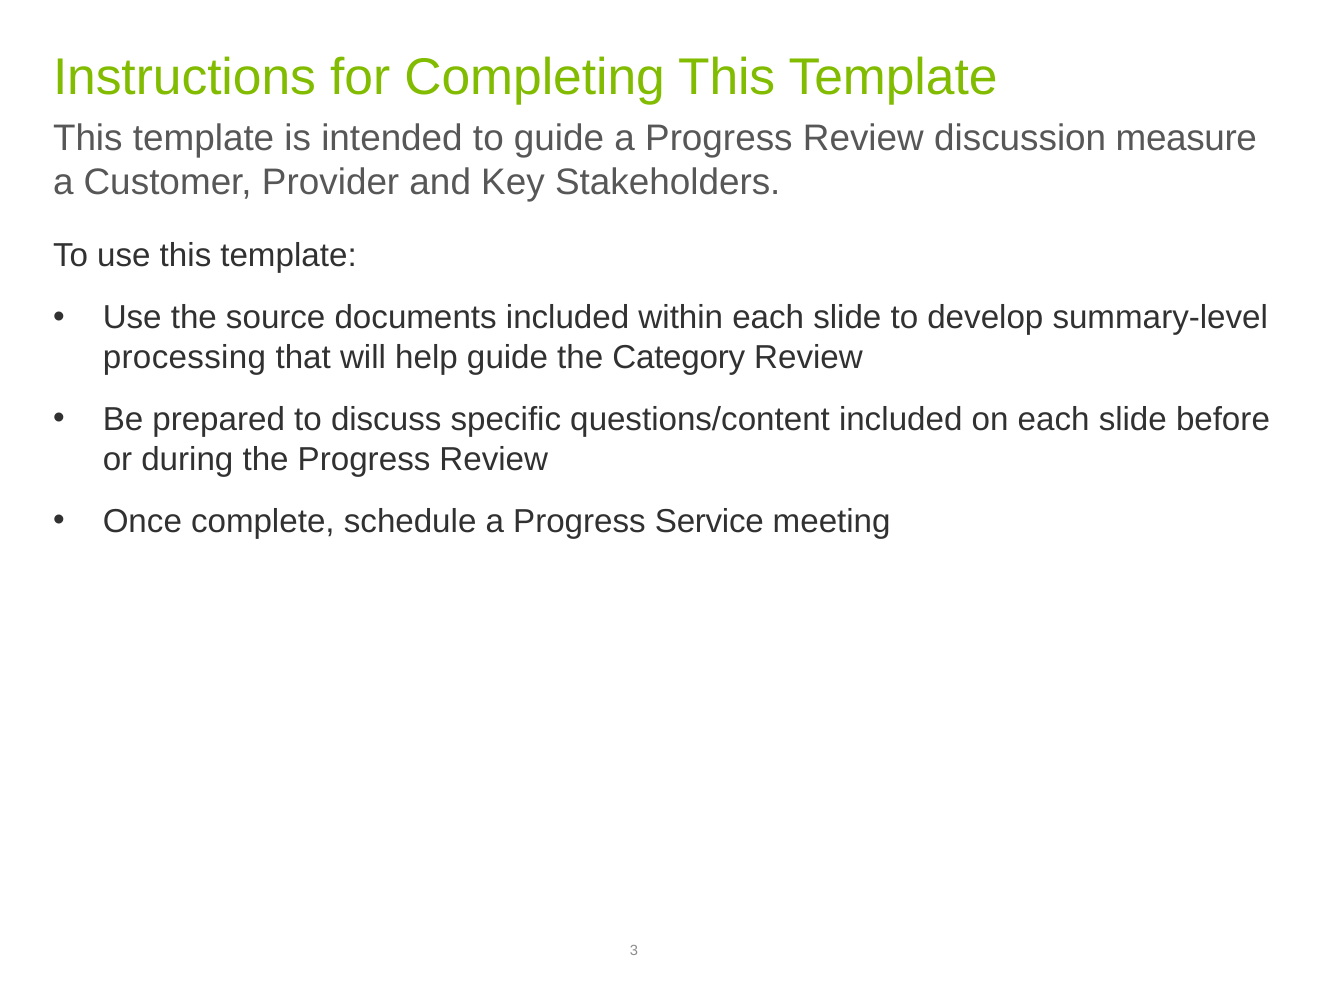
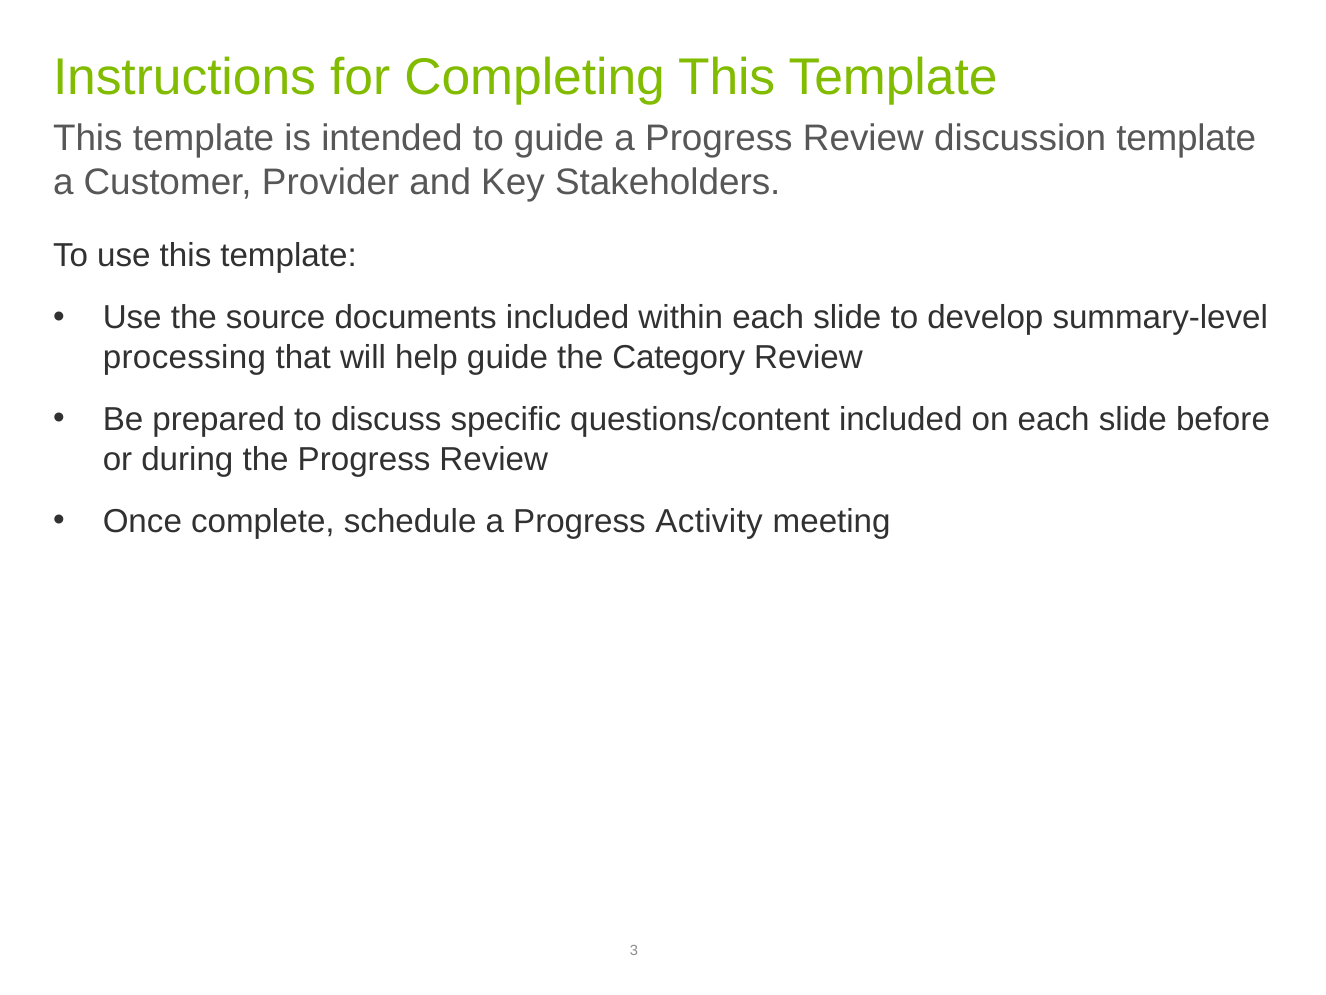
discussion measure: measure -> template
Service: Service -> Activity
